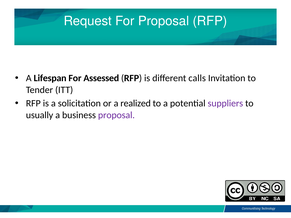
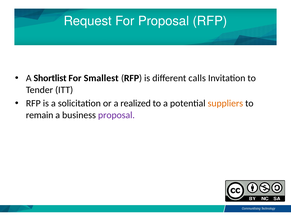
Lifespan: Lifespan -> Shortlist
Assessed: Assessed -> Smallest
suppliers colour: purple -> orange
usually: usually -> remain
